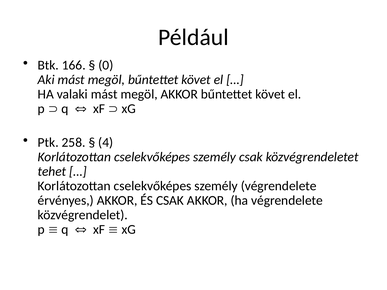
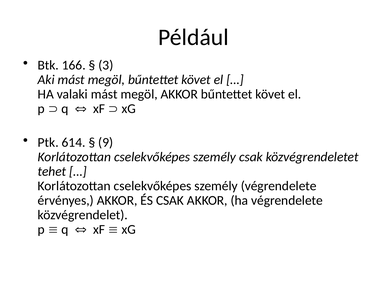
0: 0 -> 3
258: 258 -> 614
4: 4 -> 9
